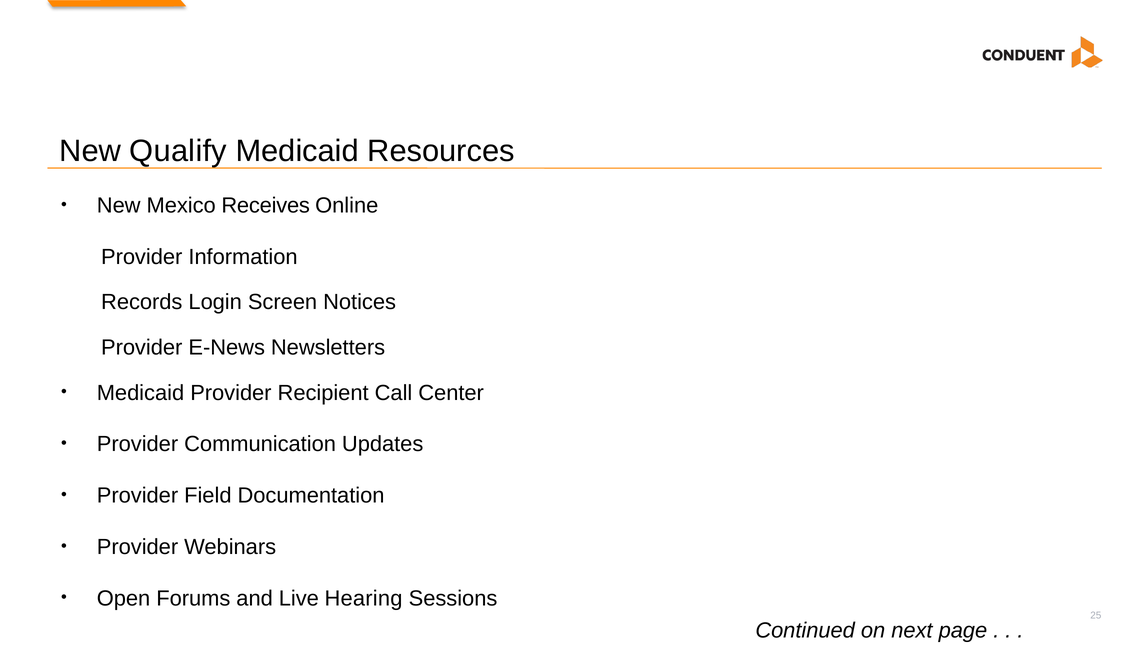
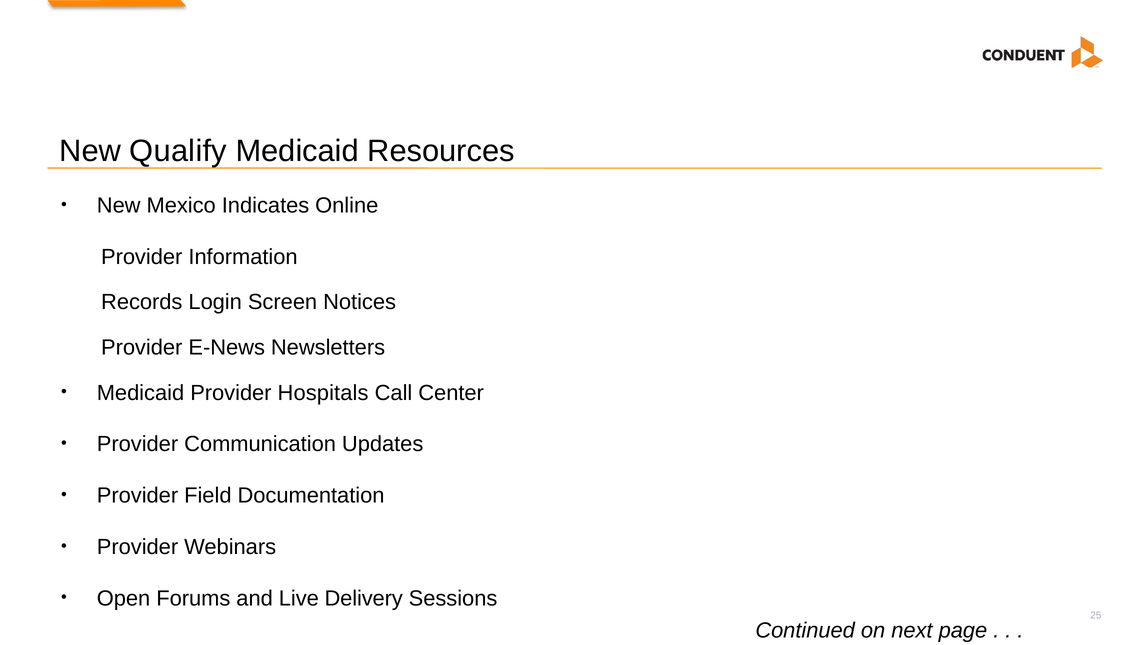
Receives: Receives -> Indicates
Recipient: Recipient -> Hospitals
Hearing: Hearing -> Delivery
